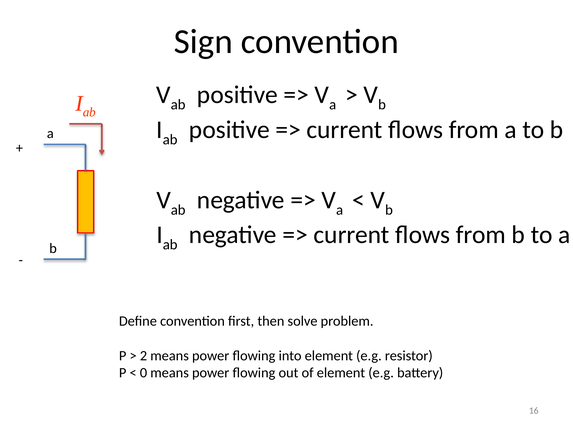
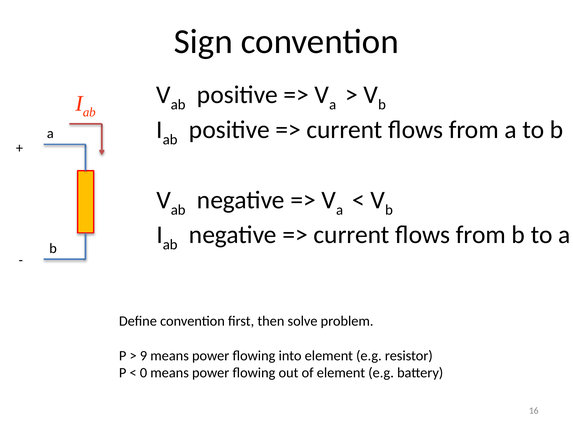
2: 2 -> 9
